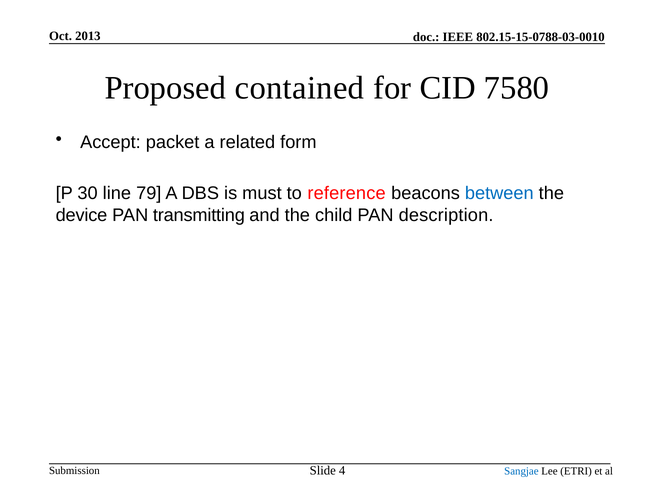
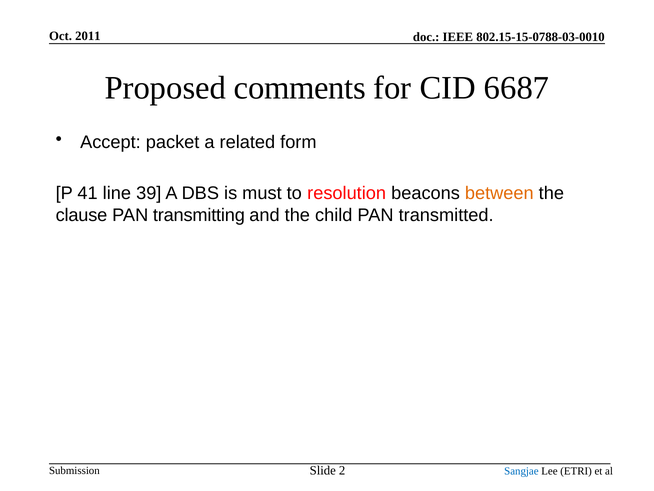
2013: 2013 -> 2011
contained: contained -> comments
7580: 7580 -> 6687
30: 30 -> 41
79: 79 -> 39
reference: reference -> resolution
between colour: blue -> orange
device: device -> clause
description: description -> transmitted
4: 4 -> 2
